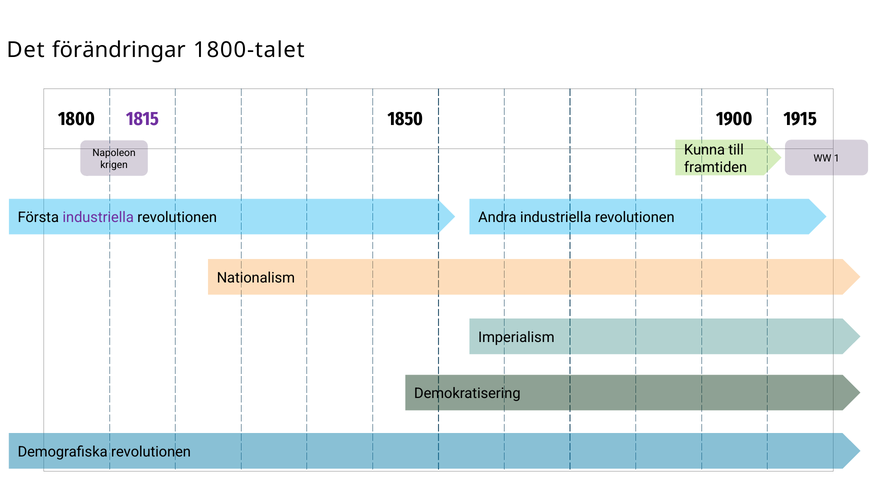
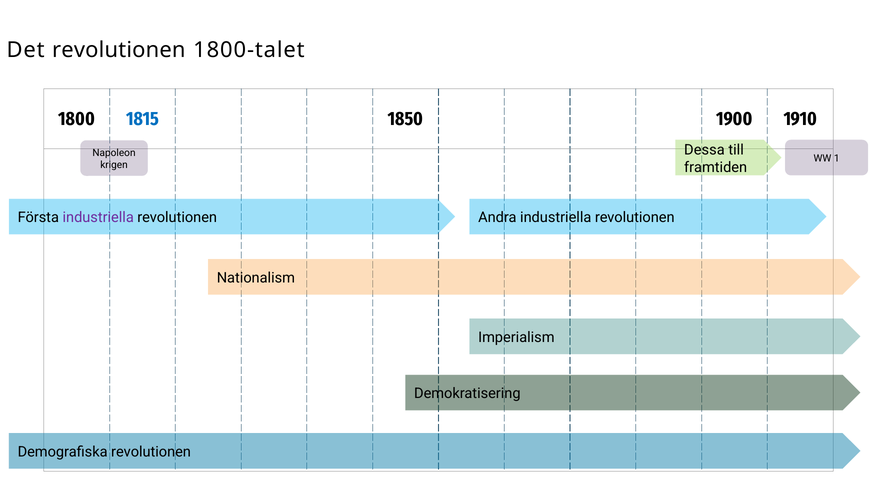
Det förändringar: förändringar -> revolutionen
1815 colour: purple -> blue
1915: 1915 -> 1910
Kunna: Kunna -> Dessa
